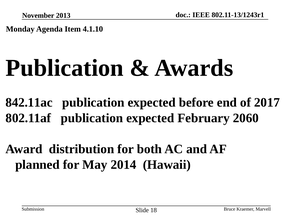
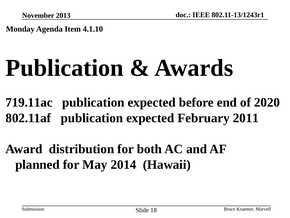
842.11ac: 842.11ac -> 719.11ac
2017: 2017 -> 2020
2060: 2060 -> 2011
